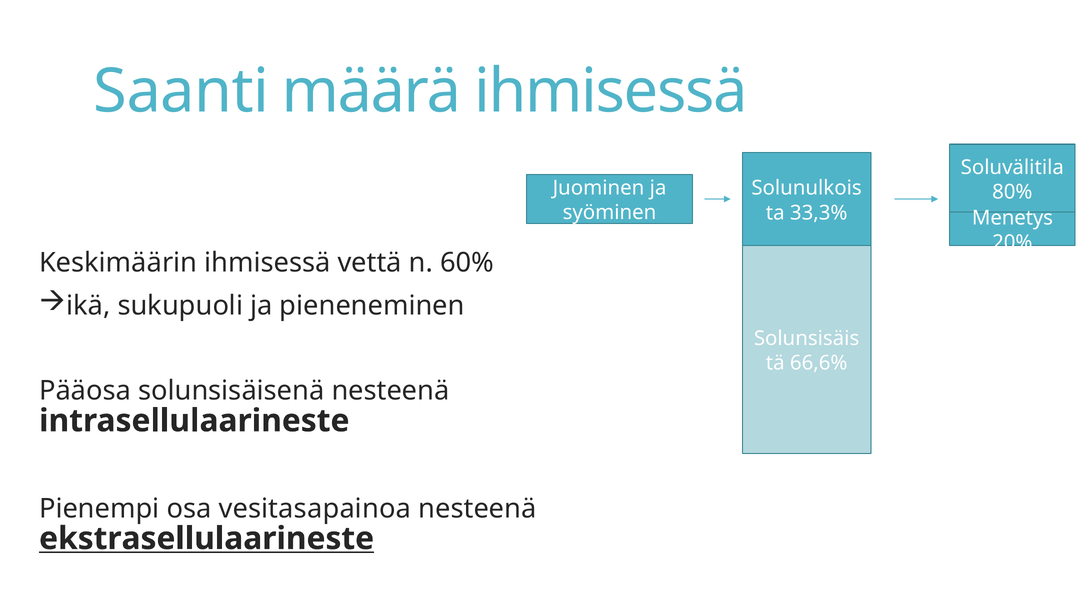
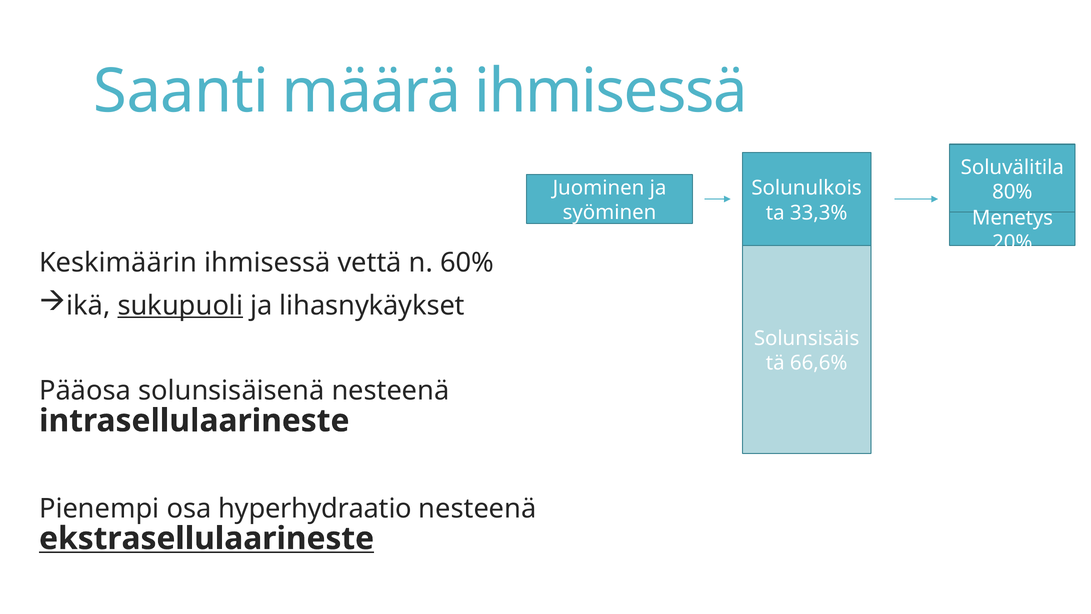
sukupuoli underline: none -> present
pieneneminen: pieneneminen -> lihasnykäykset
vesitasapainoa: vesitasapainoa -> hyperhydraatio
